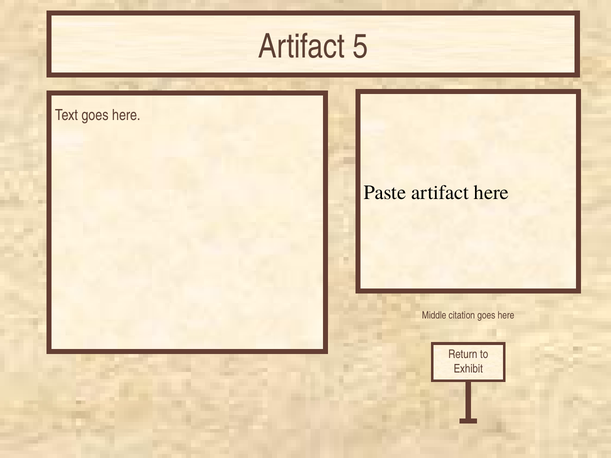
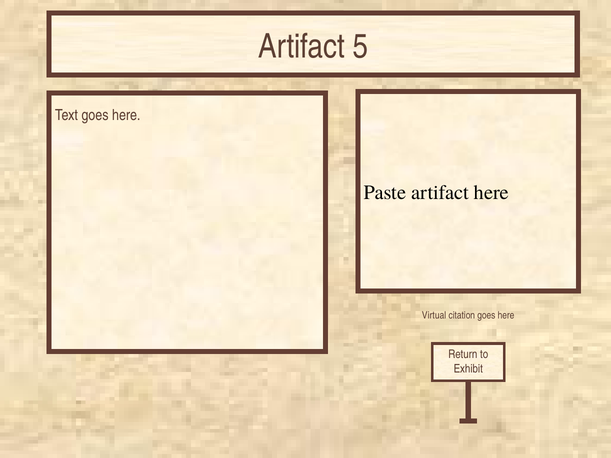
Middle: Middle -> Virtual
